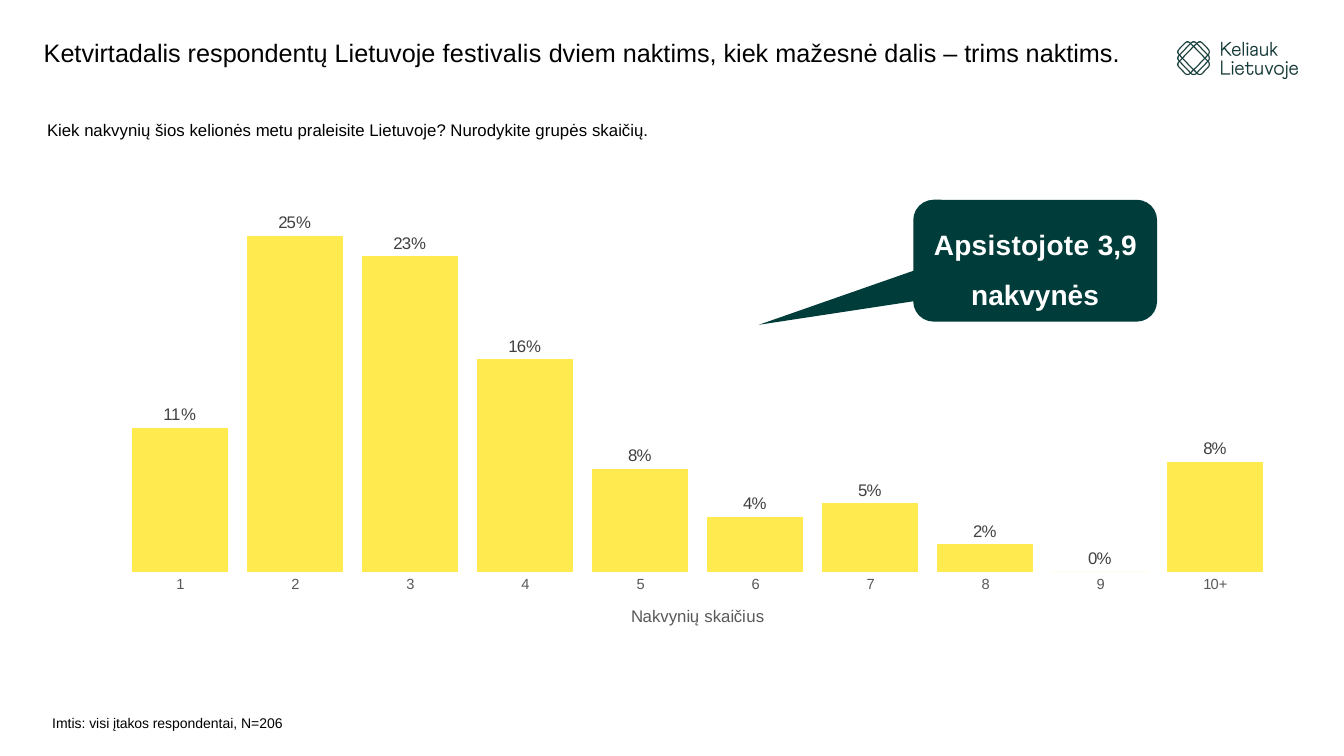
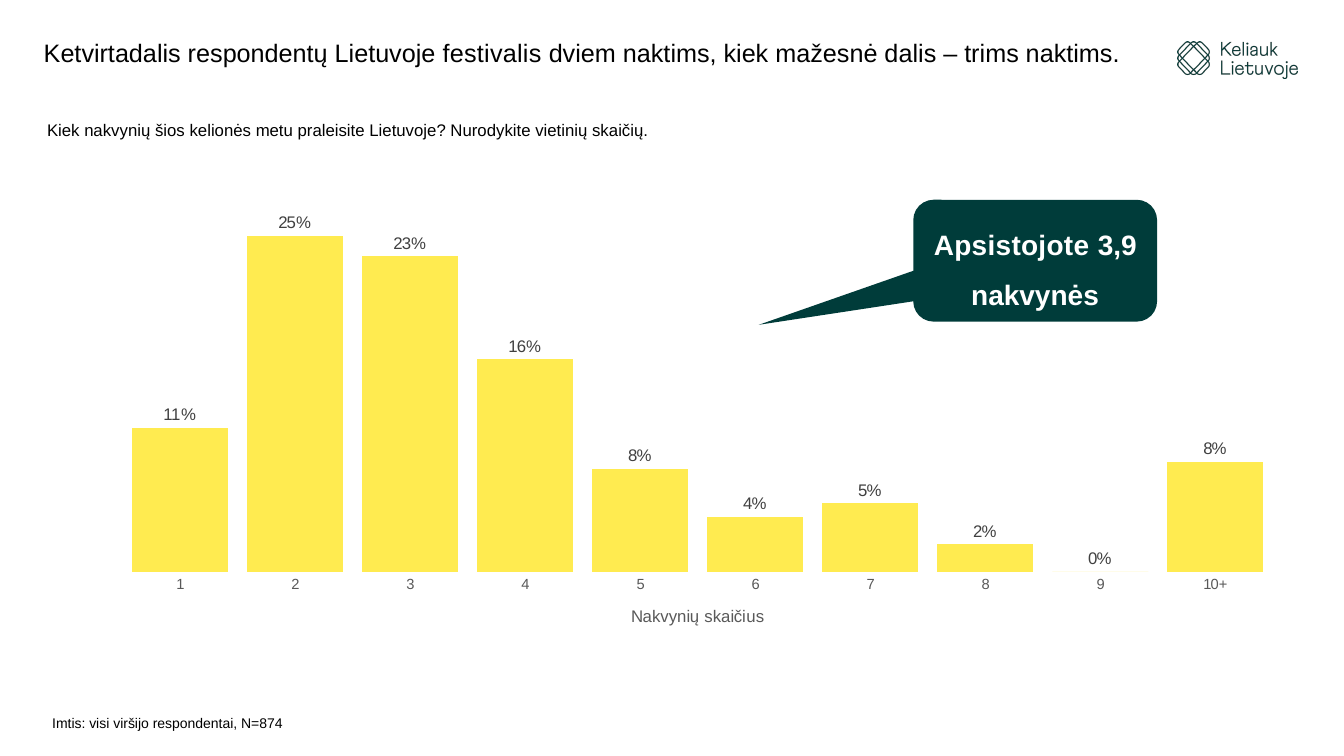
grupės: grupės -> vietinių
įtakos: įtakos -> viršijo
N=206: N=206 -> N=874
